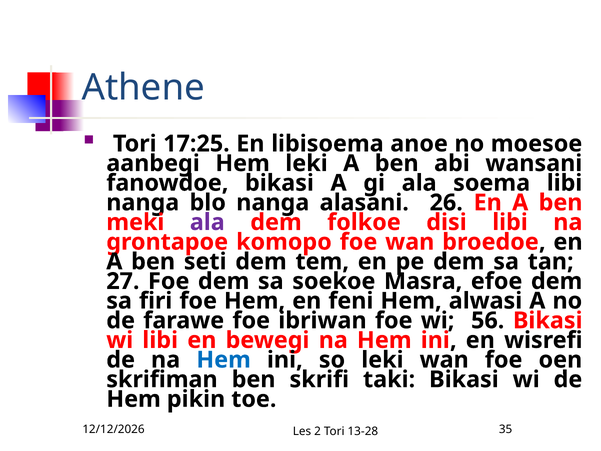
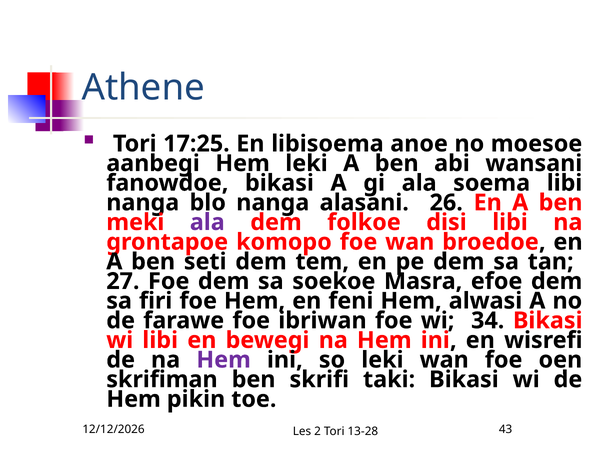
56: 56 -> 34
Hem at (224, 360) colour: blue -> purple
35: 35 -> 43
